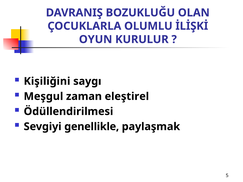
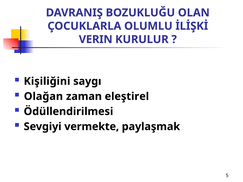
OYUN: OYUN -> VERIN
Meşgul: Meşgul -> Olağan
genellikle: genellikle -> vermekte
